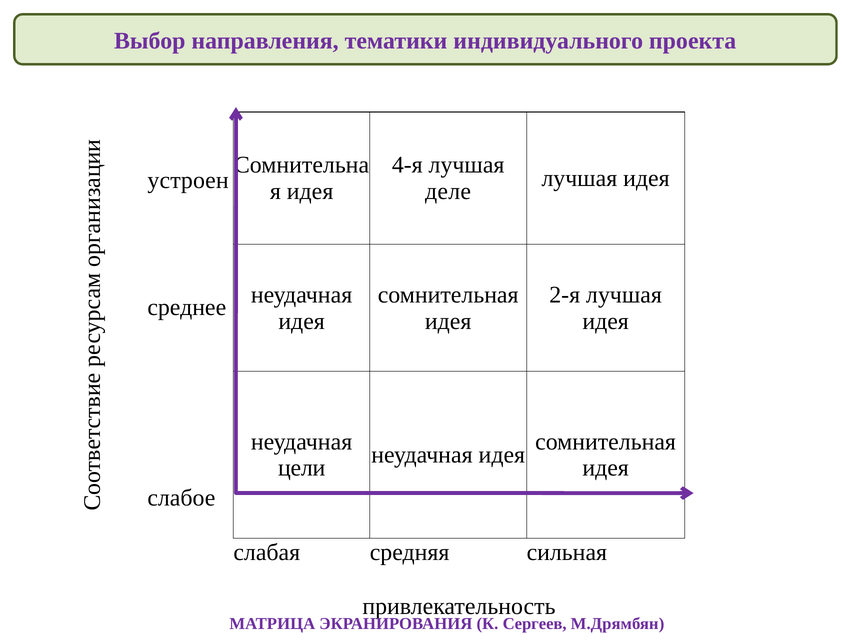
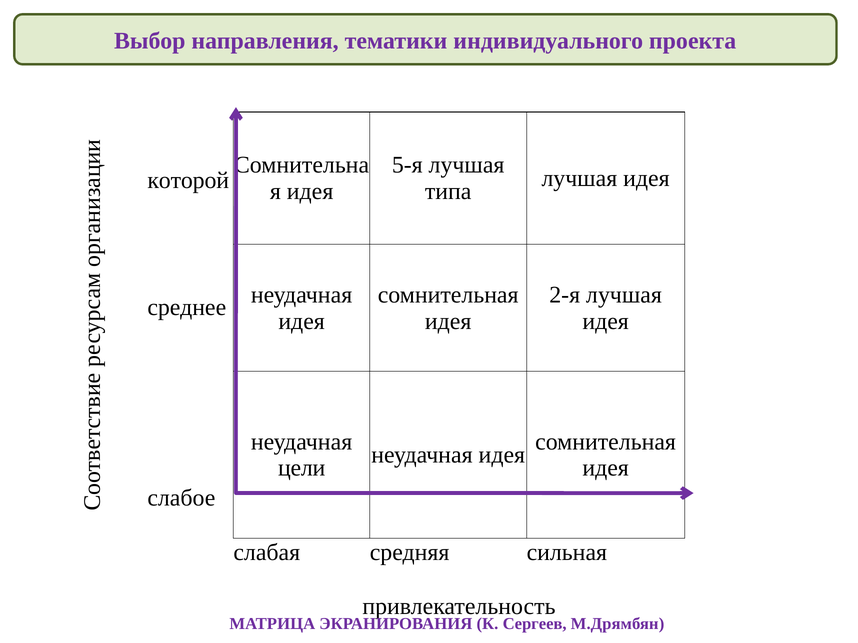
4-я: 4-я -> 5-я
устроен: устроен -> которой
деле: деле -> типа
